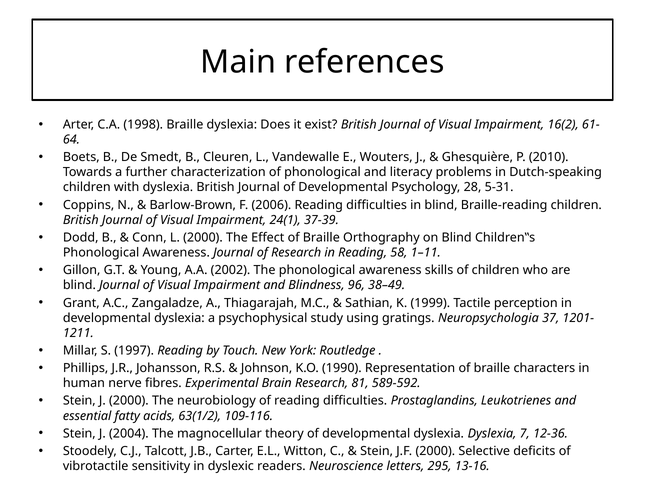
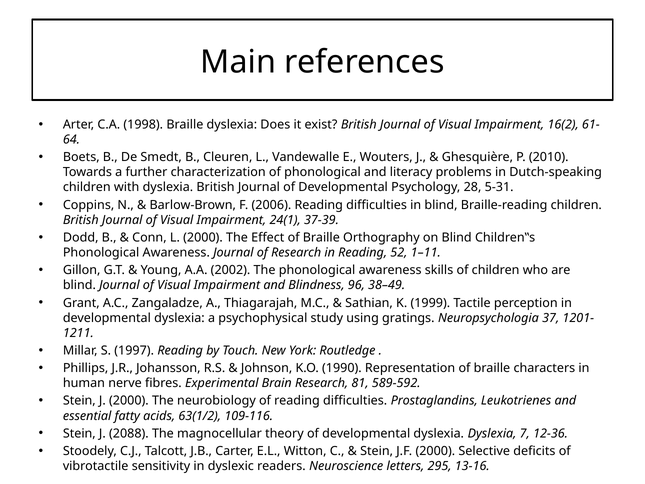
58: 58 -> 52
2004: 2004 -> 2088
